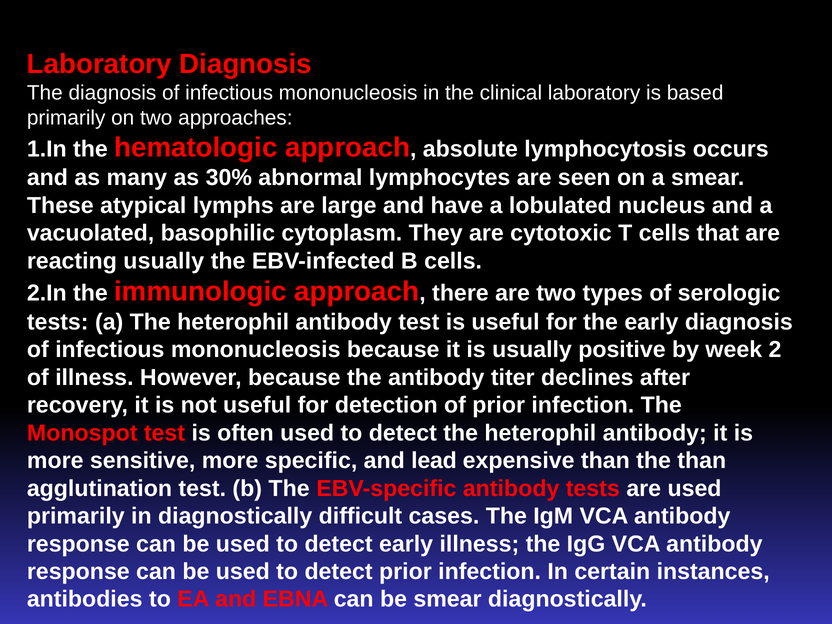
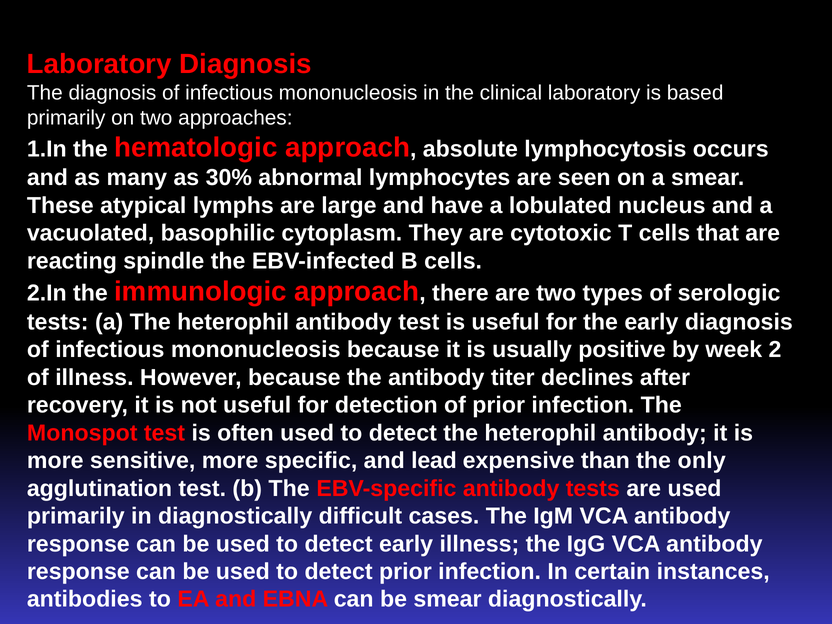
reacting usually: usually -> spindle
the than: than -> only
